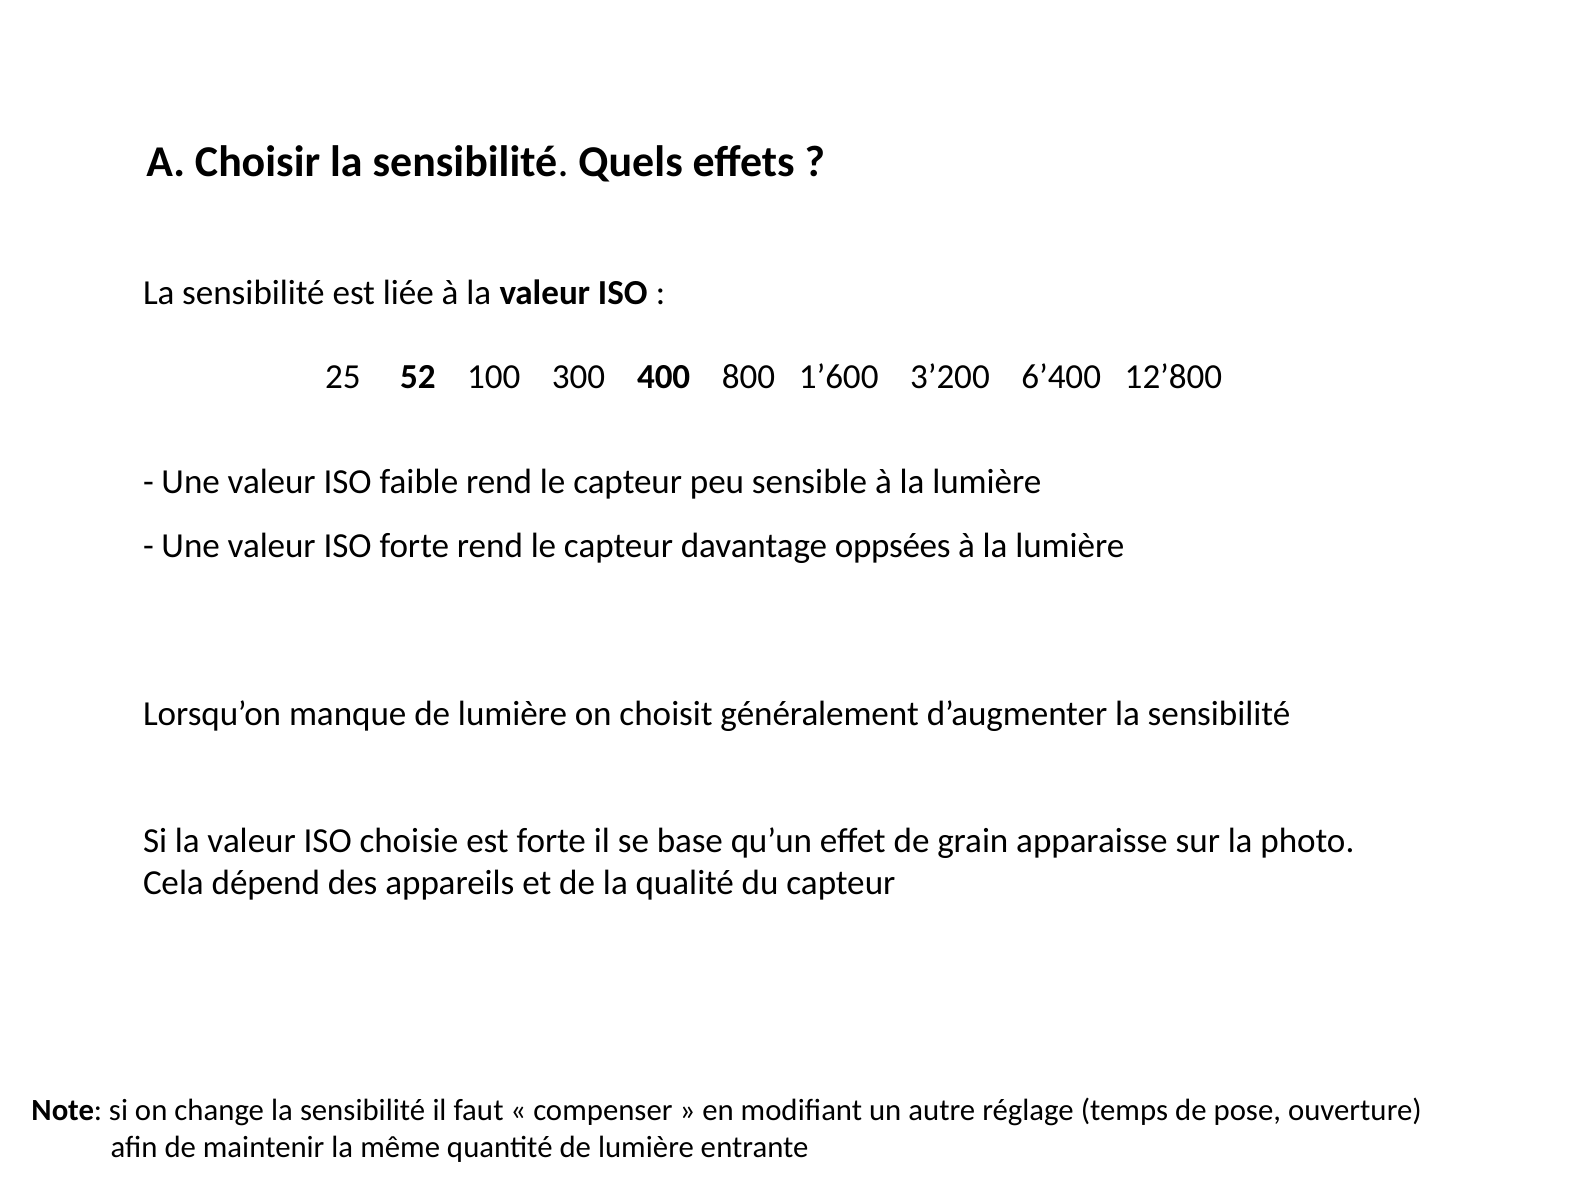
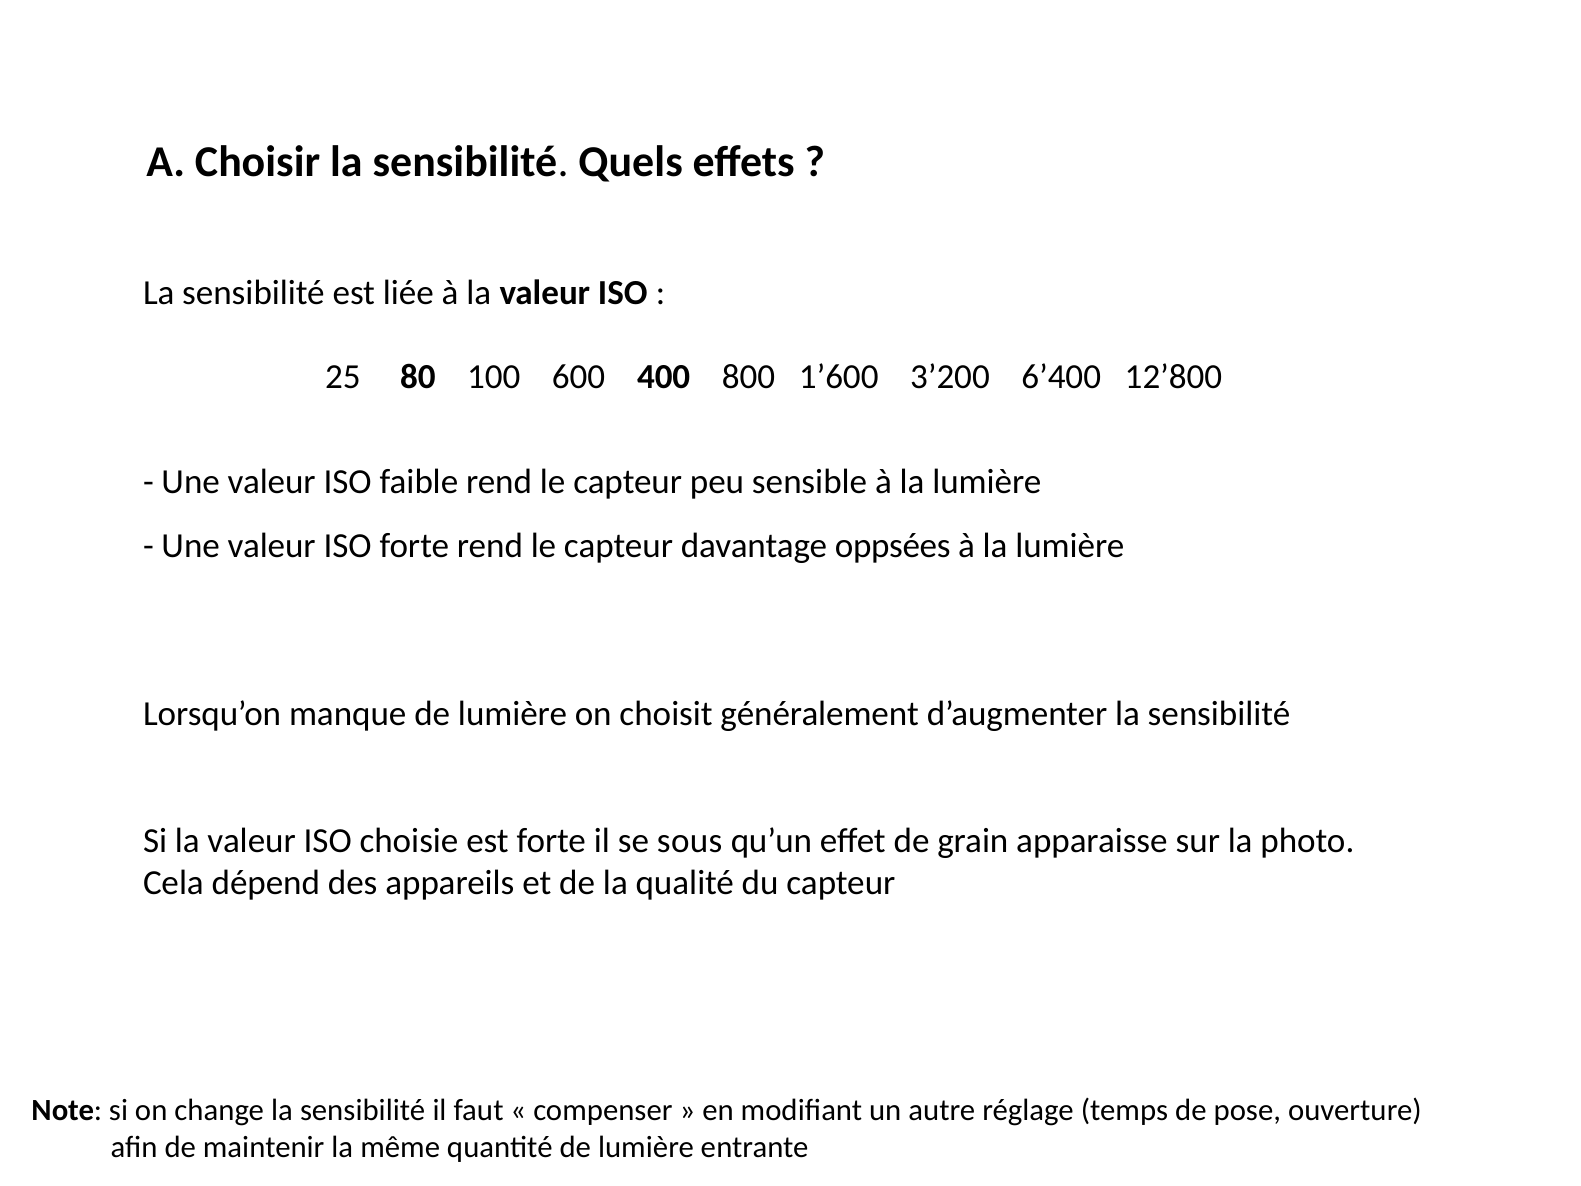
52: 52 -> 80
300: 300 -> 600
base: base -> sous
